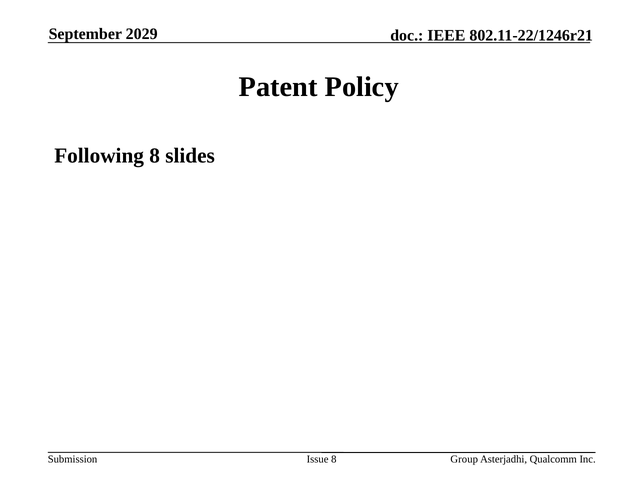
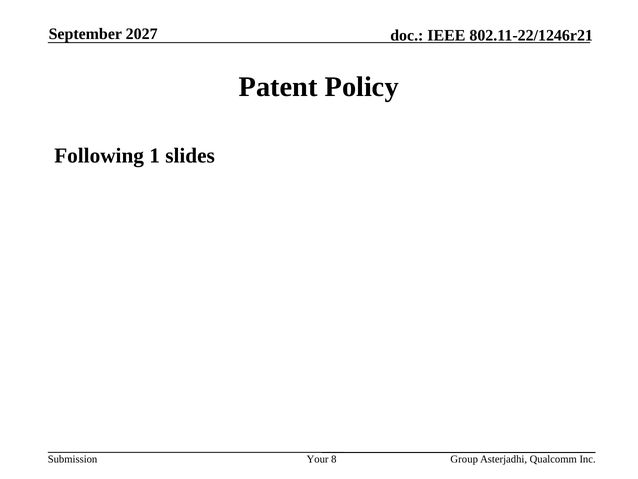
2029: 2029 -> 2027
Following 8: 8 -> 1
Issue: Issue -> Your
